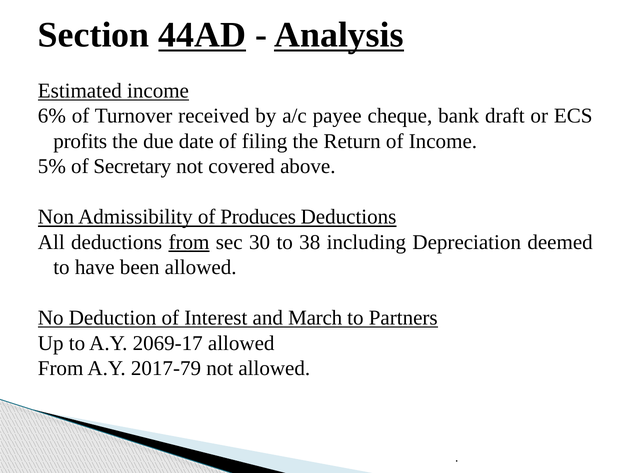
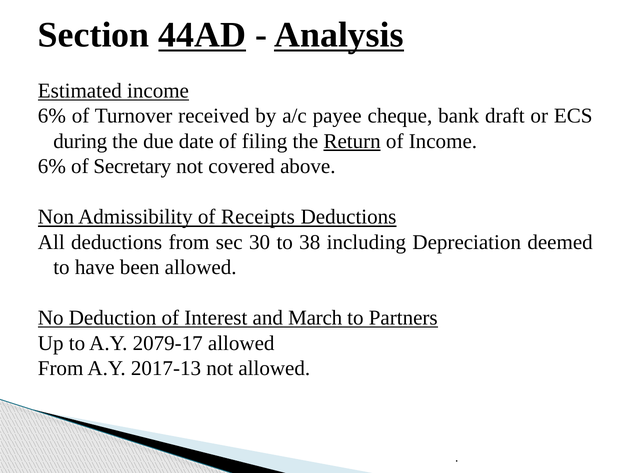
profits: profits -> during
Return underline: none -> present
5% at (52, 167): 5% -> 6%
Produces: Produces -> Receipts
from at (189, 242) underline: present -> none
2069-17: 2069-17 -> 2079-17
2017-79: 2017-79 -> 2017-13
